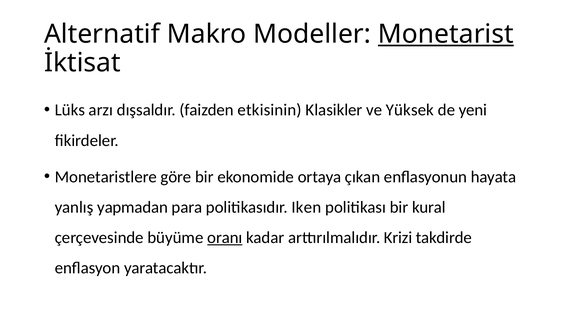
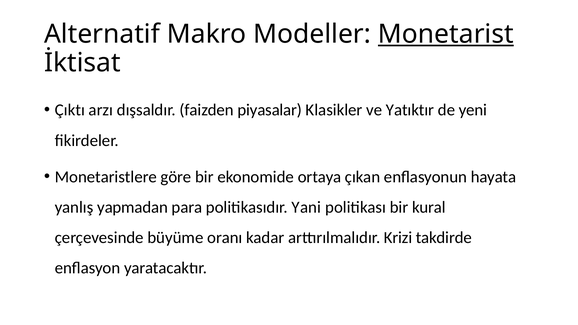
Lüks: Lüks -> Çıktı
etkisinin: etkisinin -> piyasalar
Yüksek: Yüksek -> Yatıktır
Iken: Iken -> Yani
oranı underline: present -> none
